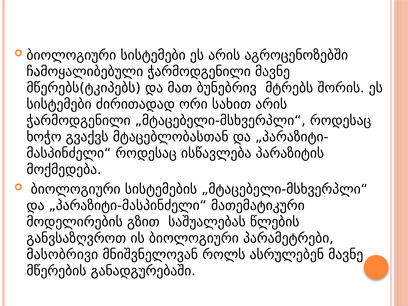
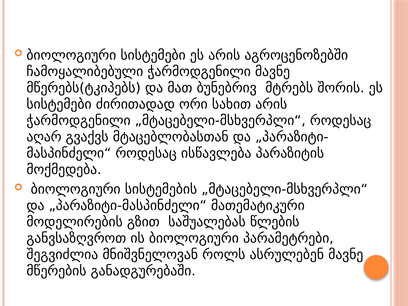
ხოჭო: ხოჭო -> აღარ
მასობრივი: მასობრივი -> შეგვიძლია
